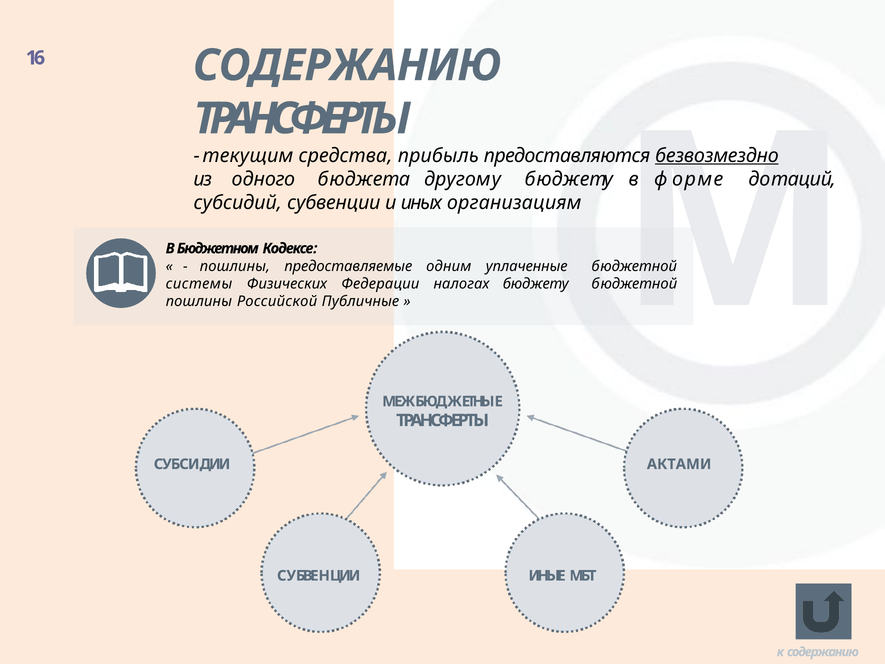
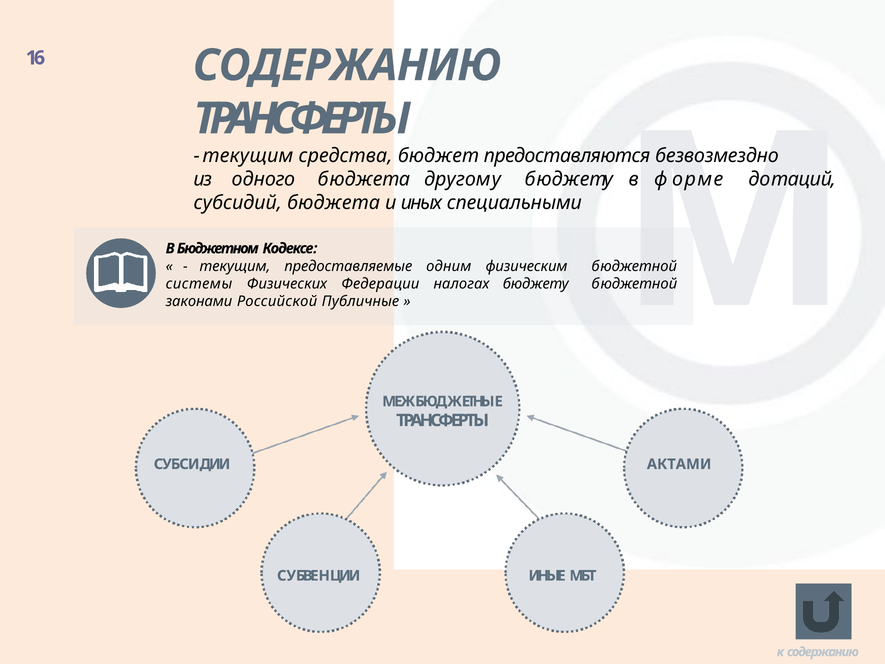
прибыль: прибыль -> бюджет
безвозмездно underline: present -> none
субсидий субвенции: субвенции -> бюджета
организациям: организациям -> специальными
пошлины at (235, 266): пошлины -> текущим
уплаченные: уплаченные -> физическим
пошлины at (199, 301): пошлины -> законами
